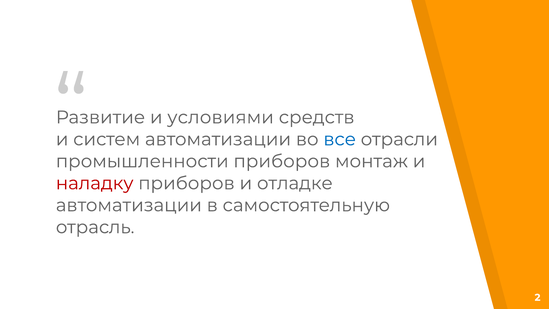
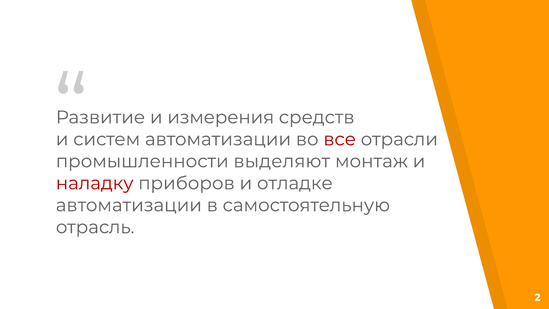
условиями: условиями -> измерения
все colour: blue -> red
промышленности приборов: приборов -> выделяют
